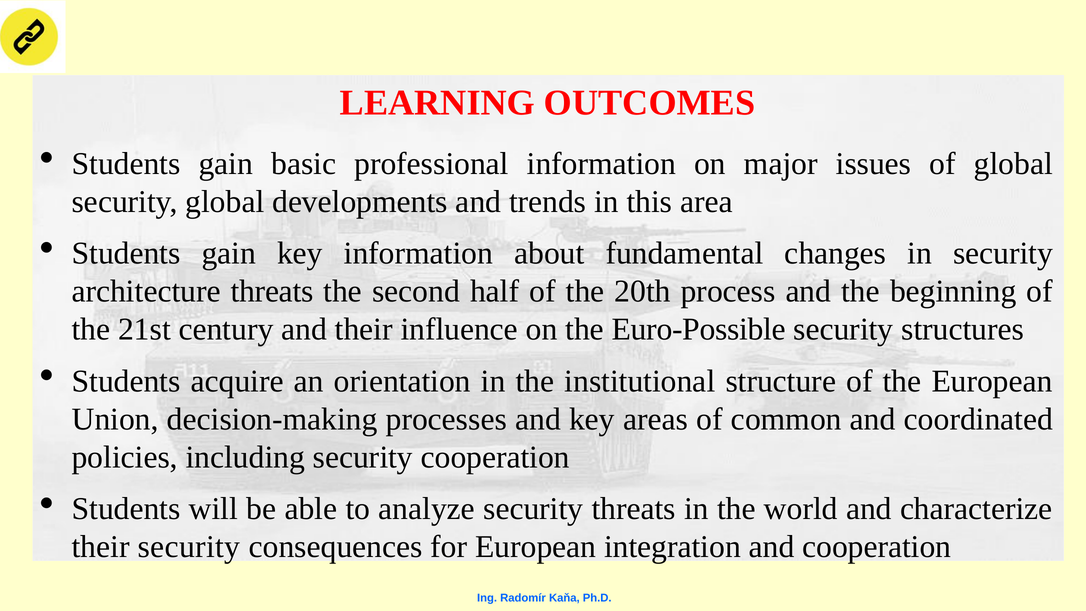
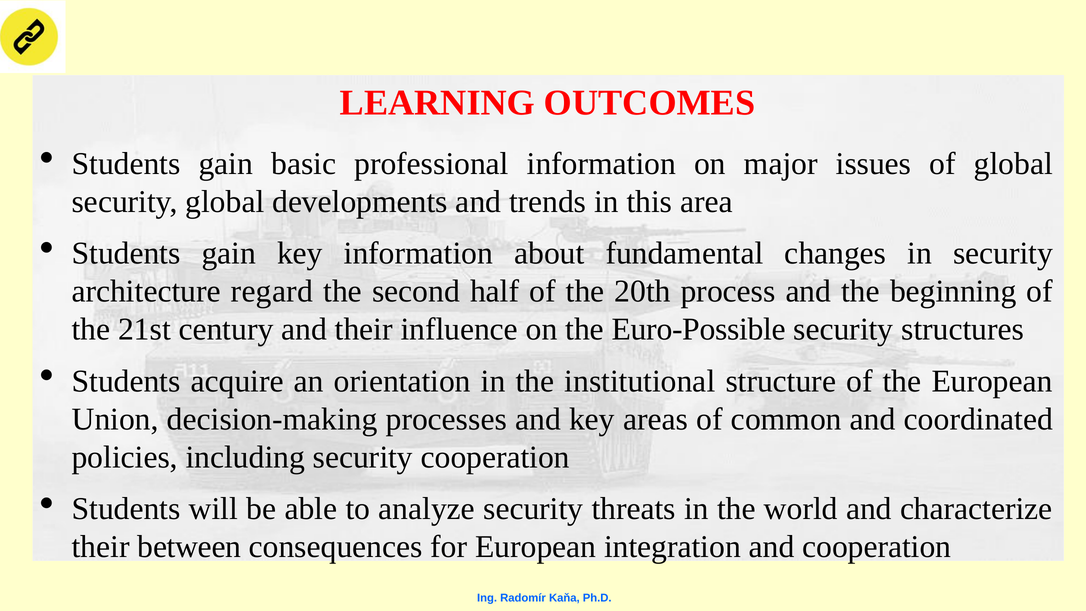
architecture threats: threats -> regard
their security: security -> between
